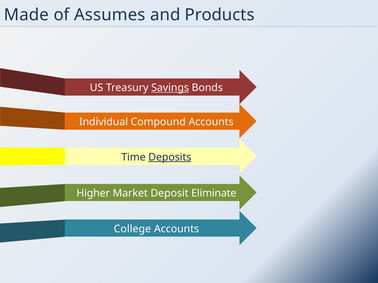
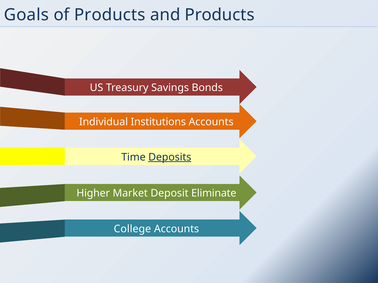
Made: Made -> Goals
of Assumes: Assumes -> Products
Savings underline: present -> none
Compound: Compound -> Institutions
